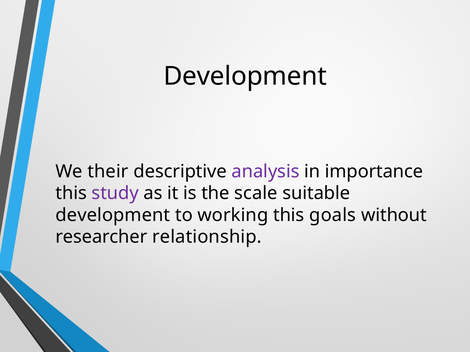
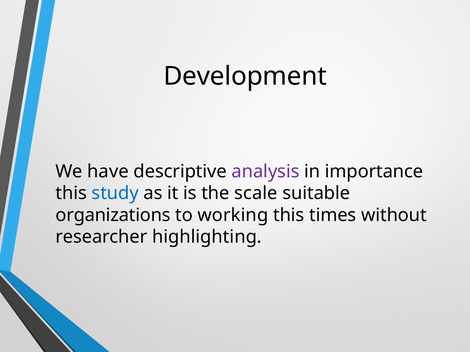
their: their -> have
study colour: purple -> blue
development at (113, 215): development -> organizations
goals: goals -> times
relationship: relationship -> highlighting
